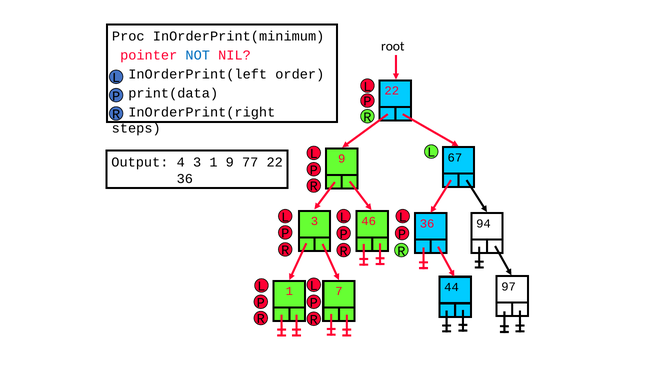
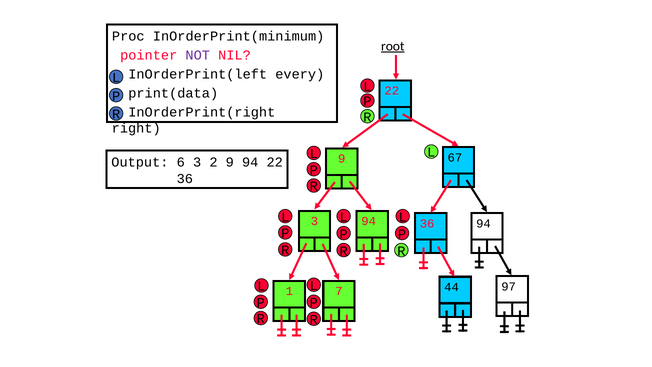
root underline: none -> present
NOT colour: blue -> purple
order: order -> every
steps: steps -> right
4: 4 -> 6
3 1: 1 -> 2
9 77: 77 -> 94
3 46: 46 -> 94
